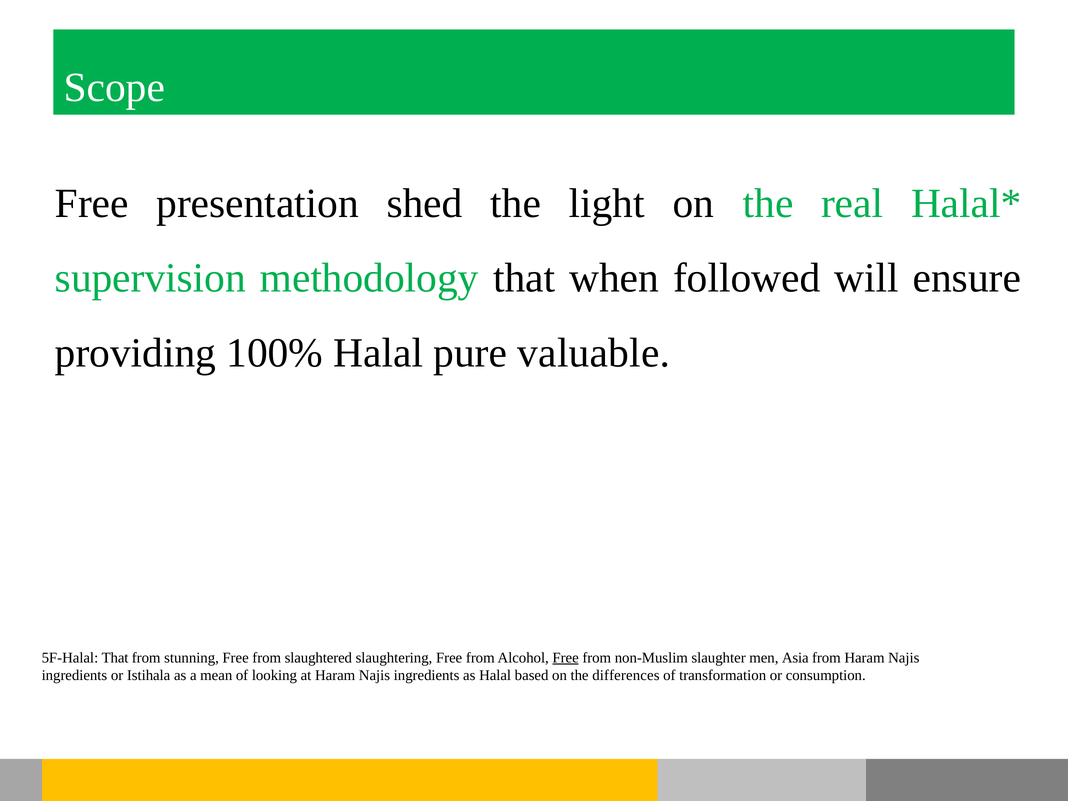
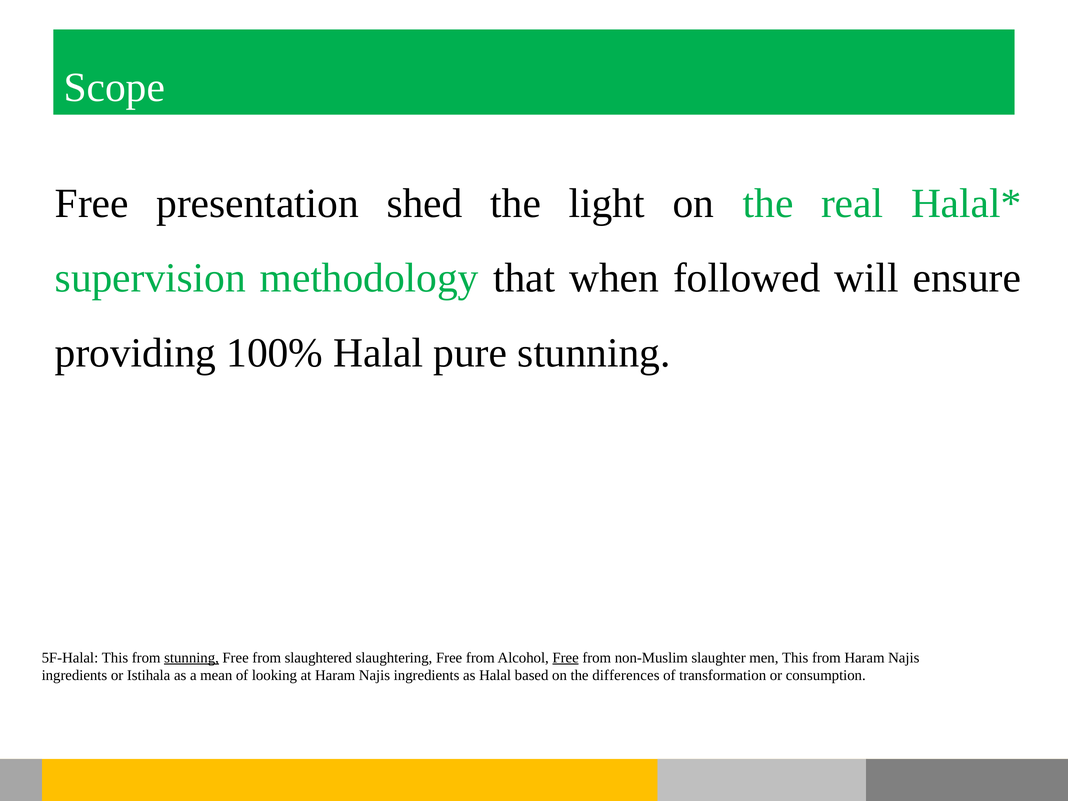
pure valuable: valuable -> stunning
5F-Halal That: That -> This
stunning at (192, 658) underline: none -> present
men Asia: Asia -> This
